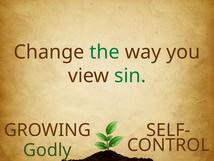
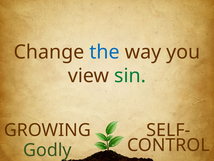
the colour: green -> blue
